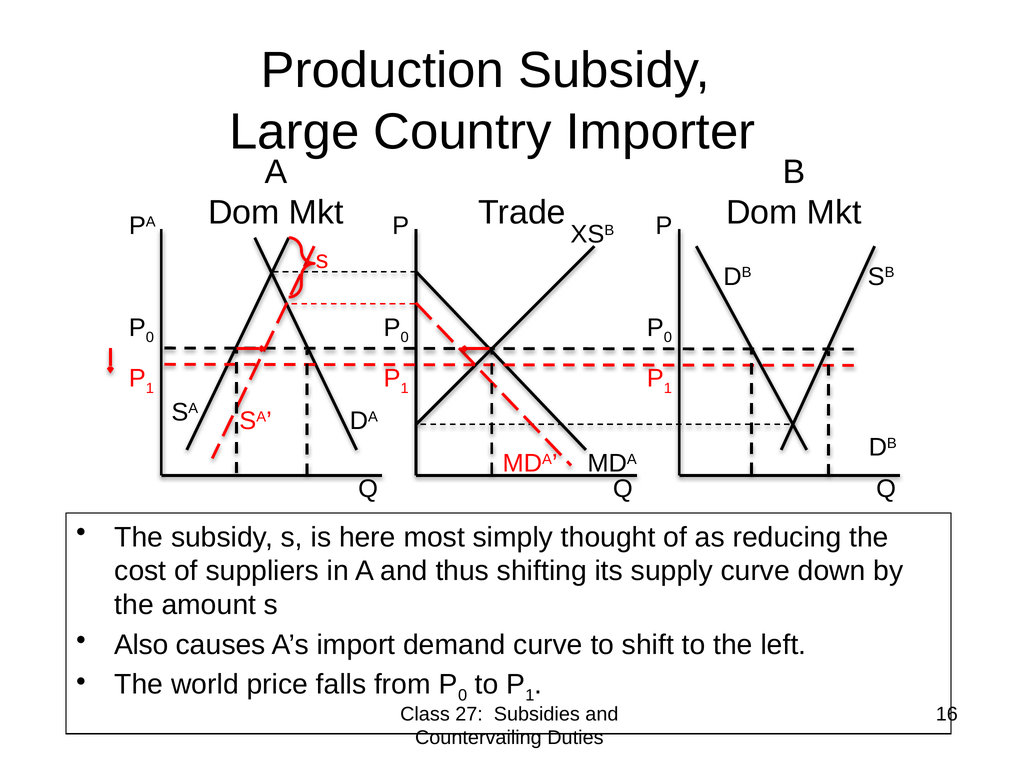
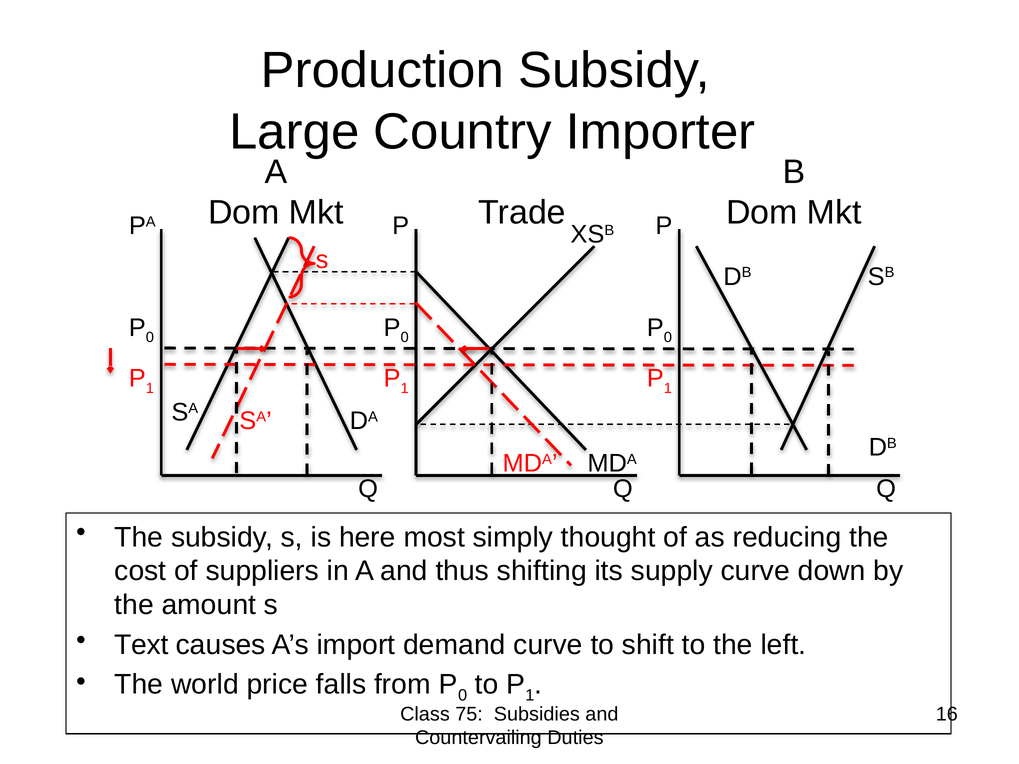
Also: Also -> Text
27: 27 -> 75
